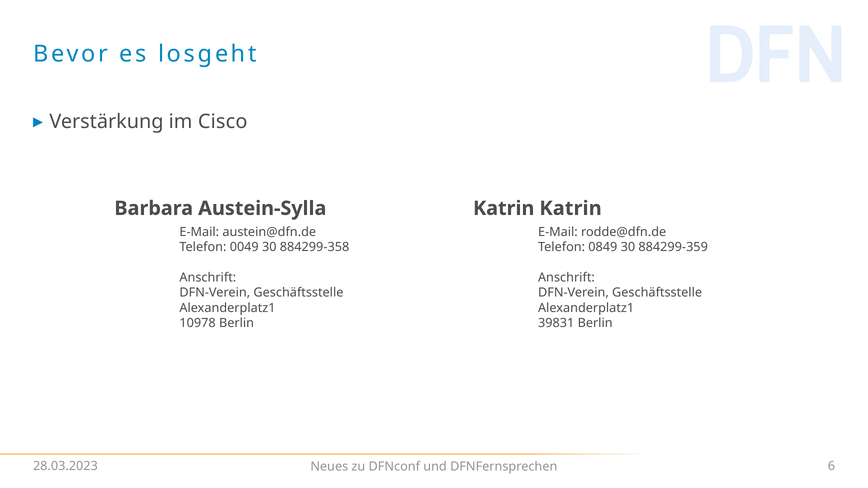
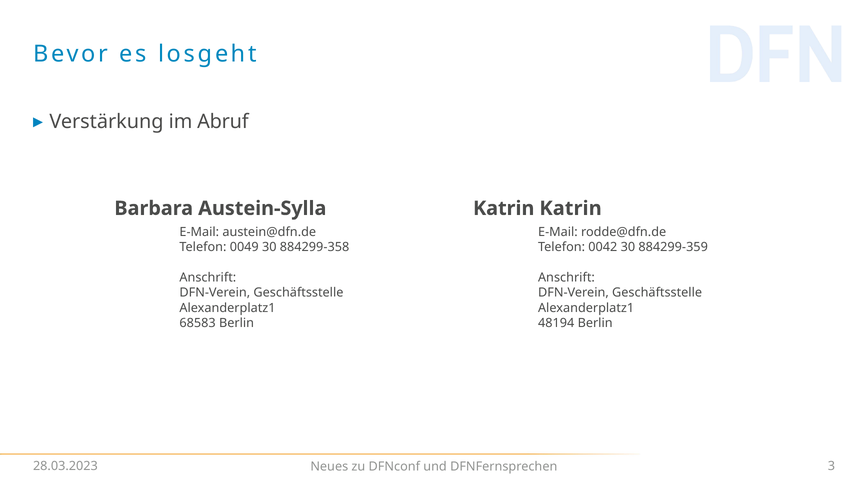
Cisco: Cisco -> Abruf
0849: 0849 -> 0042
10978: 10978 -> 68583
39831: 39831 -> 48194
6: 6 -> 3
